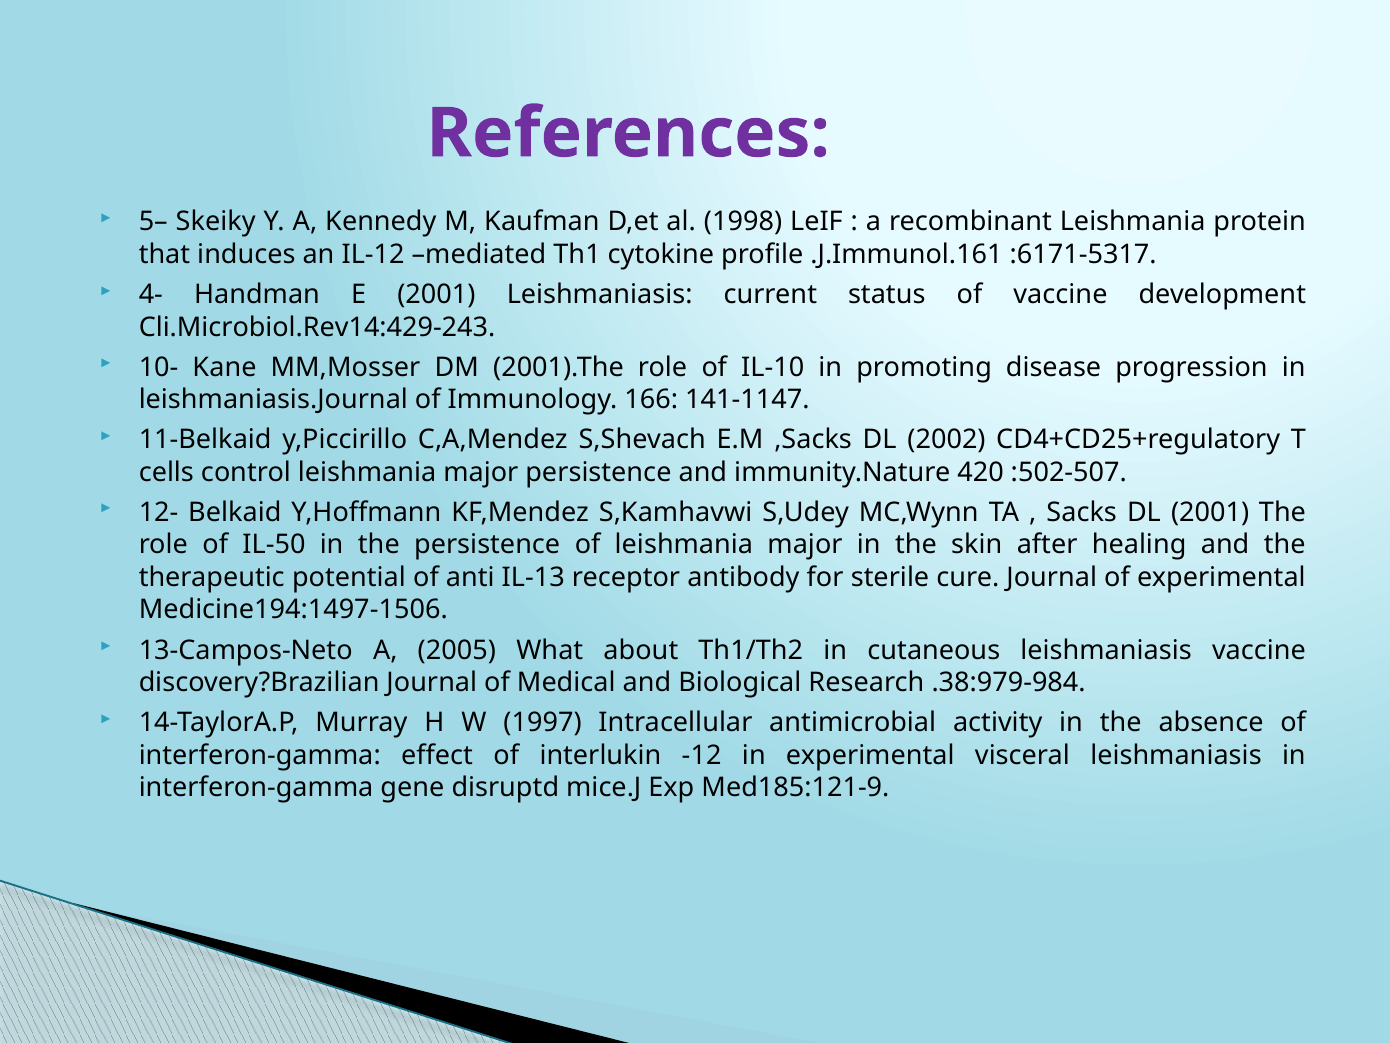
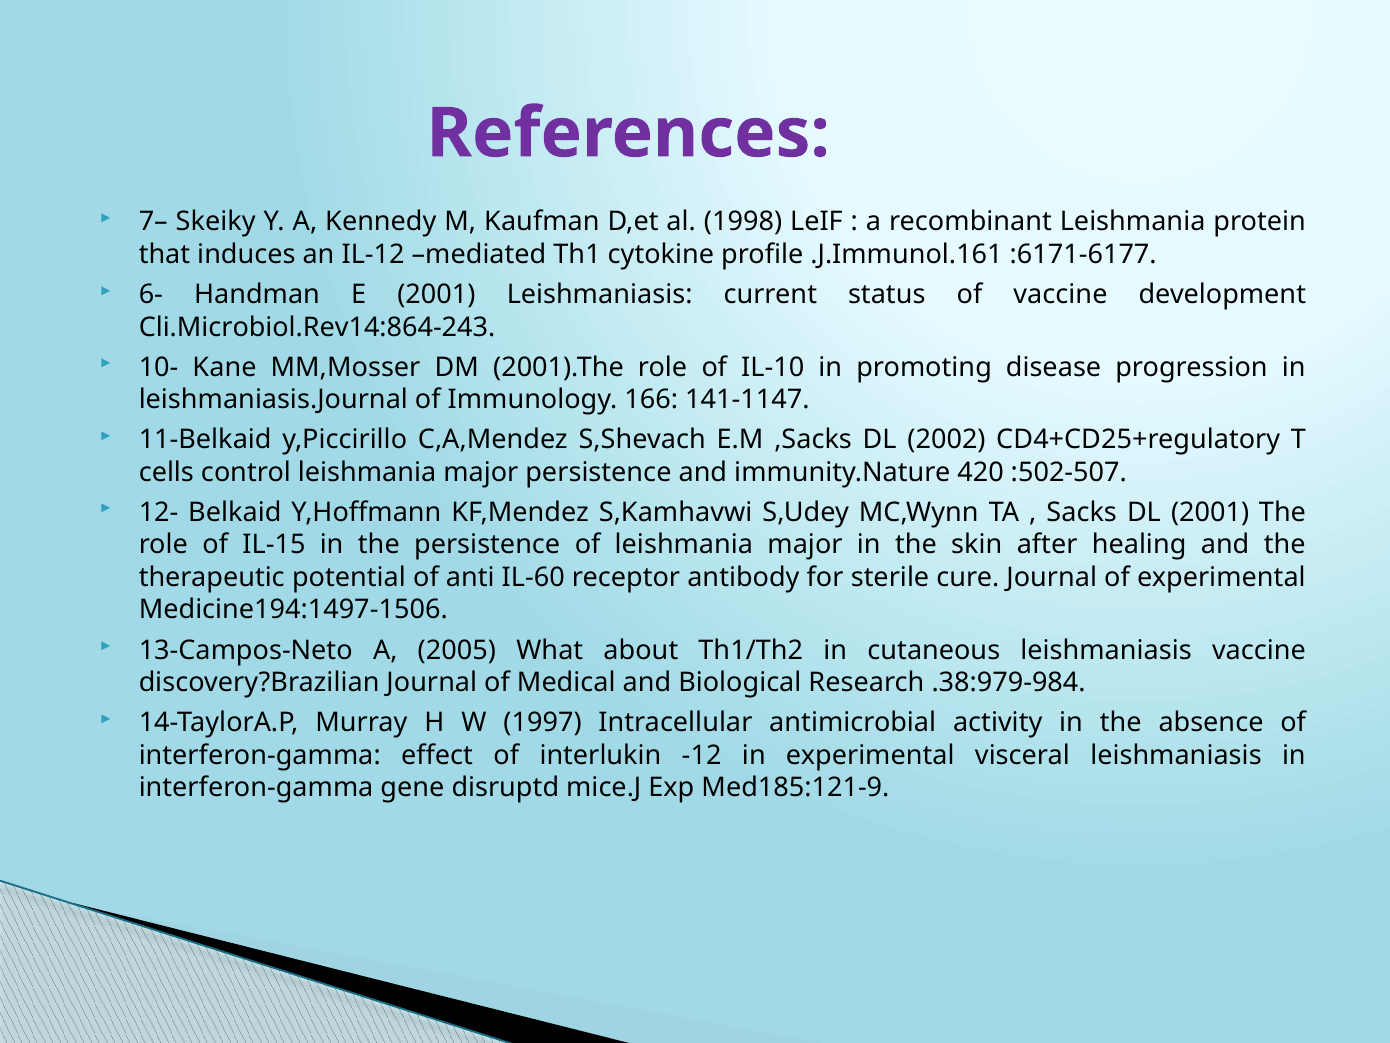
5–: 5– -> 7–
:6171-5317: :6171-5317 -> :6171-6177
4-: 4- -> 6-
Cli.Microbiol.Rev14:429-243: Cli.Microbiol.Rev14:429-243 -> Cli.Microbiol.Rev14:864-243
IL-50: IL-50 -> IL-15
IL-13: IL-13 -> IL-60
